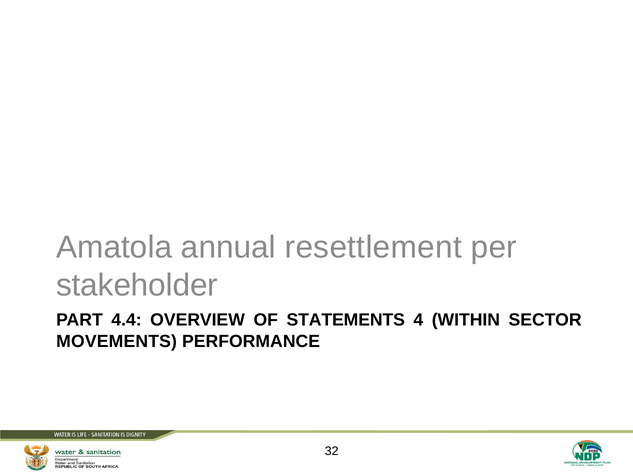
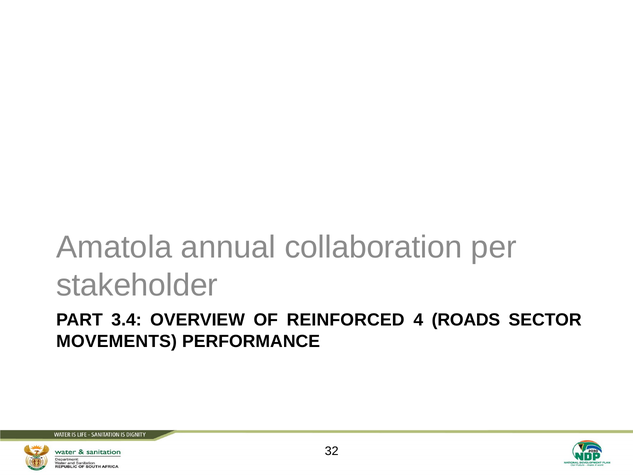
resettlement: resettlement -> collaboration
4.4: 4.4 -> 3.4
STATEMENTS: STATEMENTS -> REINFORCED
WITHIN: WITHIN -> ROADS
